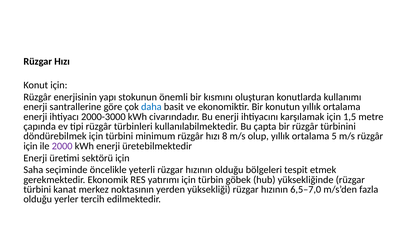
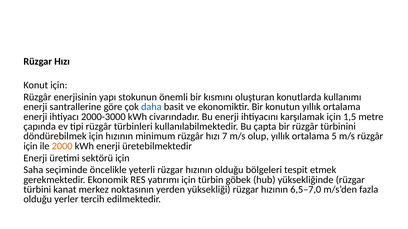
için türbini: türbini -> hızının
8: 8 -> 7
2000 colour: purple -> orange
